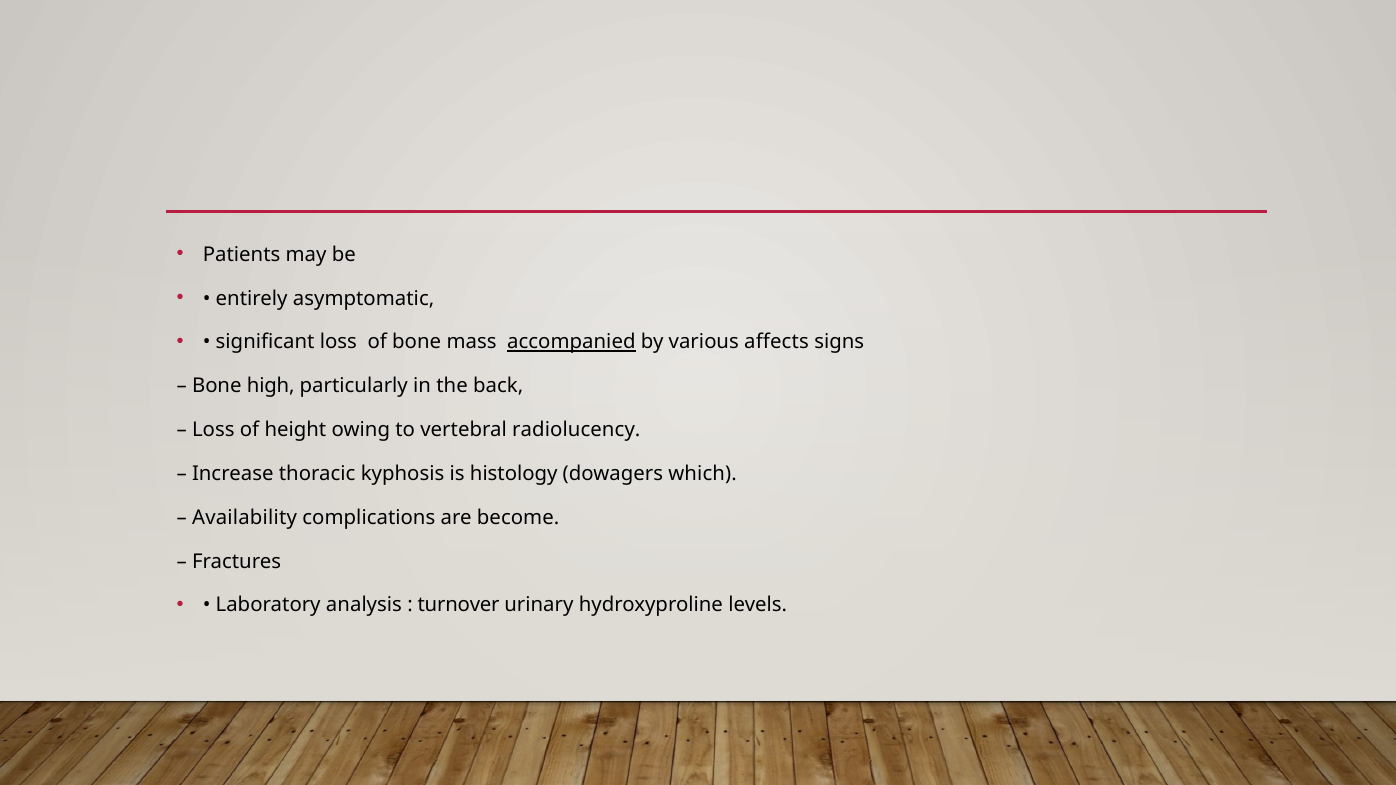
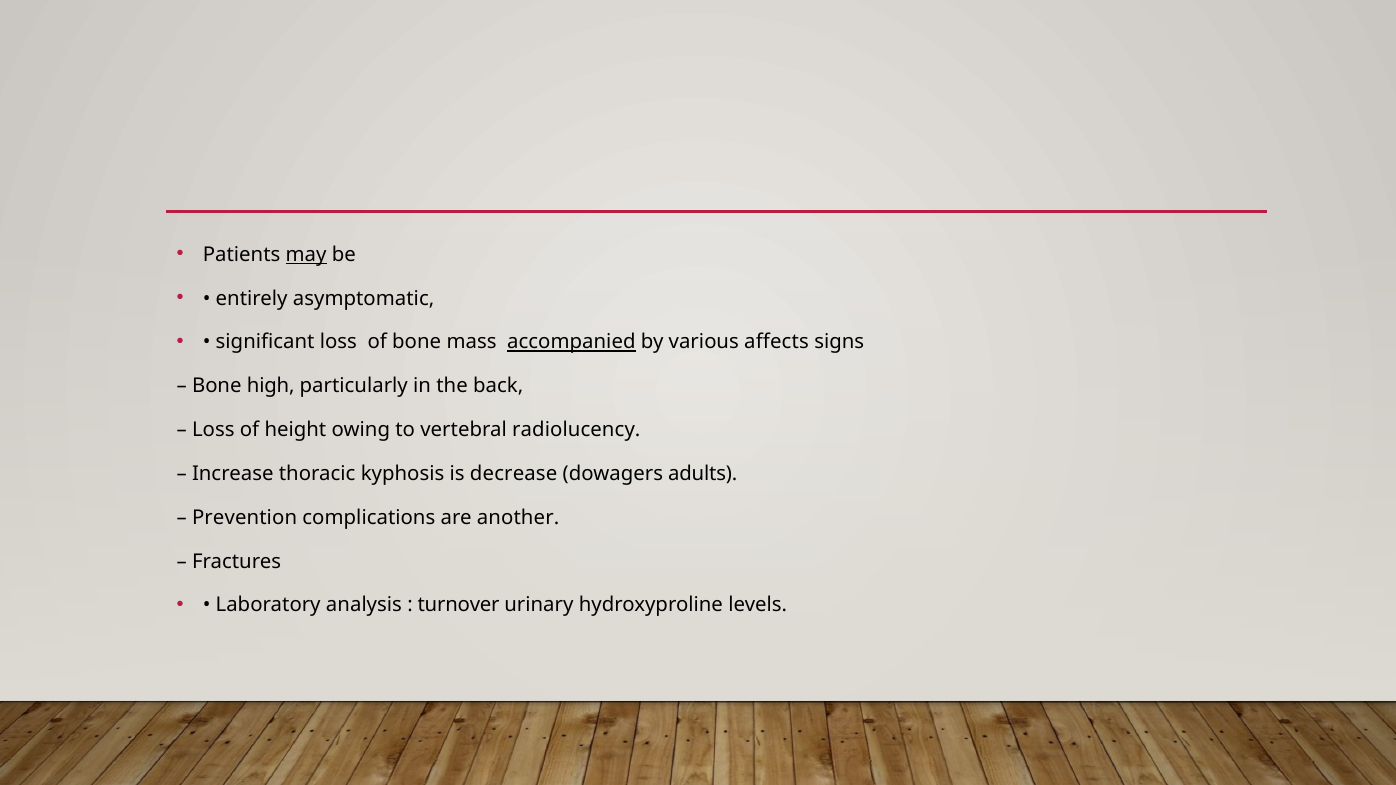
may underline: none -> present
histology: histology -> decrease
which: which -> adults
Availability: Availability -> Prevention
become: become -> another
